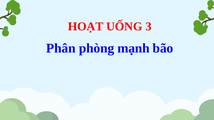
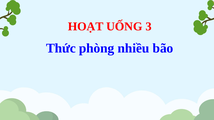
Phân: Phân -> Thức
mạnh: mạnh -> nhiều
